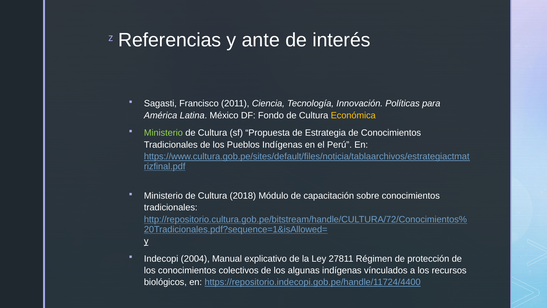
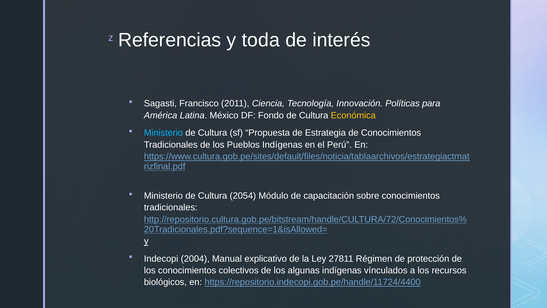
ante: ante -> toda
Ministerio at (163, 133) colour: light green -> light blue
2018: 2018 -> 2054
